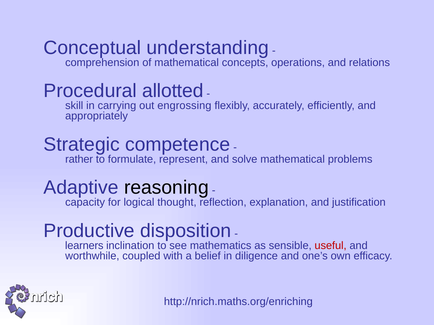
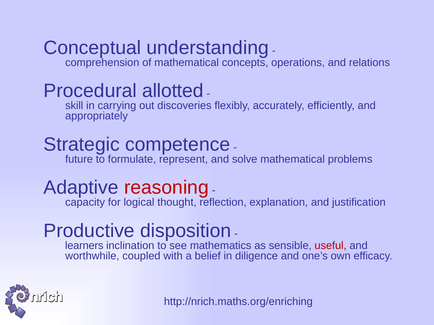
engrossing: engrossing -> discoveries
rather: rather -> future
reasoning colour: black -> red
